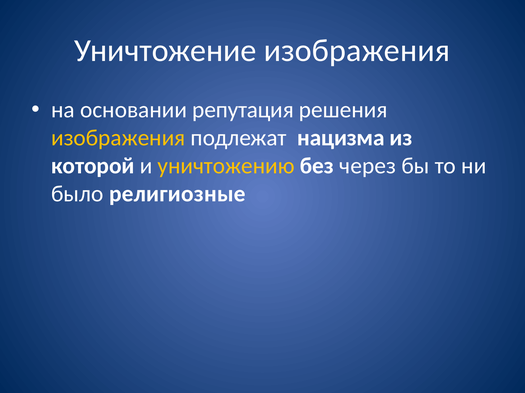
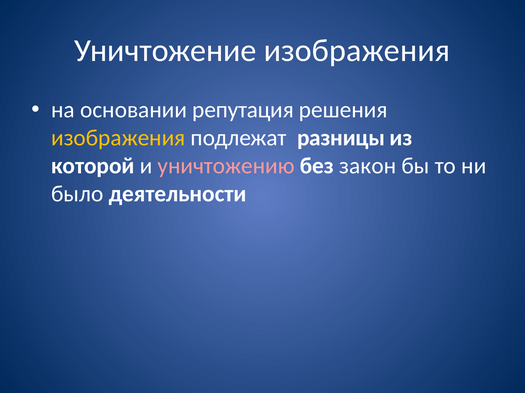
нацизма: нацизма -> разницы
уничтожению colour: yellow -> pink
через: через -> закон
религиозные: религиозные -> деятельности
